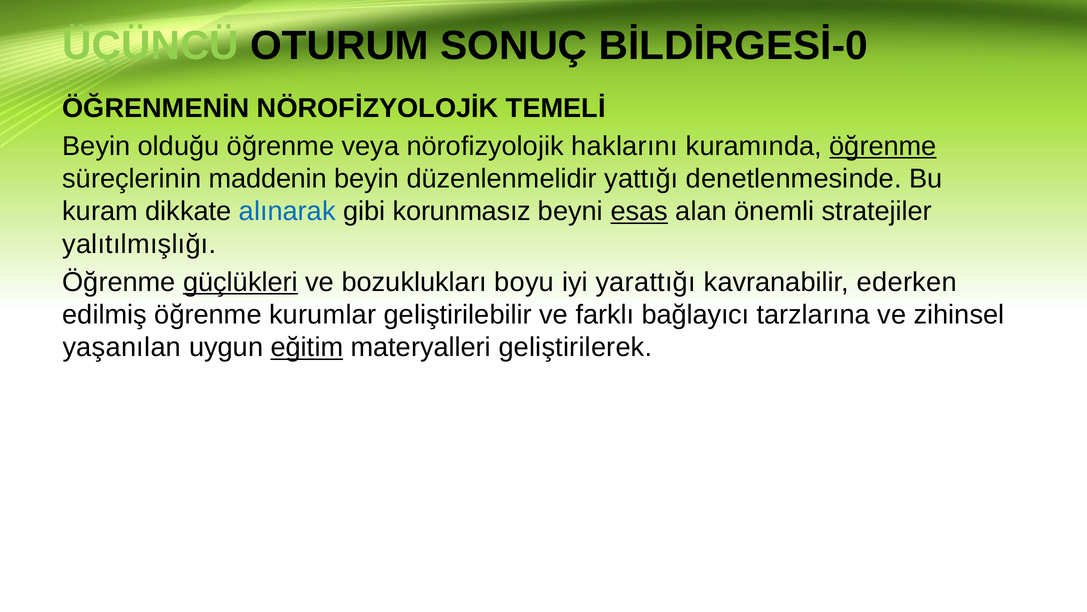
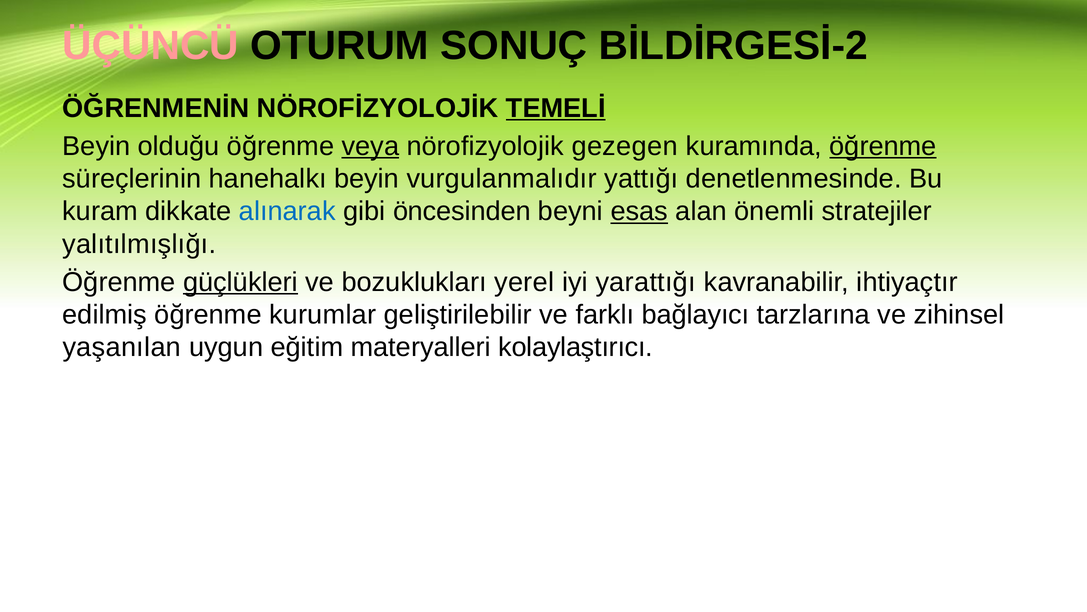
ÜÇÜNCÜ colour: light green -> pink
BİLDİRGESİ-0: BİLDİRGESİ-0 -> BİLDİRGESİ-2
TEMELİ underline: none -> present
veya underline: none -> present
haklarını: haklarını -> gezegen
maddenin: maddenin -> hanehalkı
düzenlenmelidir: düzenlenmelidir -> vurgulanmalıdır
korunmasız: korunmasız -> öncesinden
boyu: boyu -> yerel
ederken: ederken -> ihtiyaçtır
eğitim underline: present -> none
geliştirilerek: geliştirilerek -> kolaylaştırıcı
